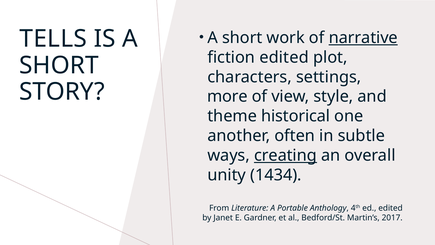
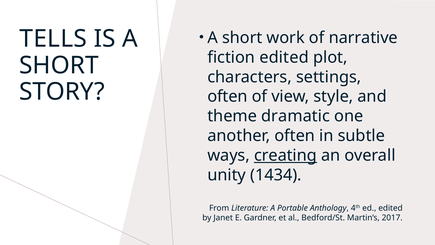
narrative underline: present -> none
more at (227, 96): more -> often
historical: historical -> dramatic
